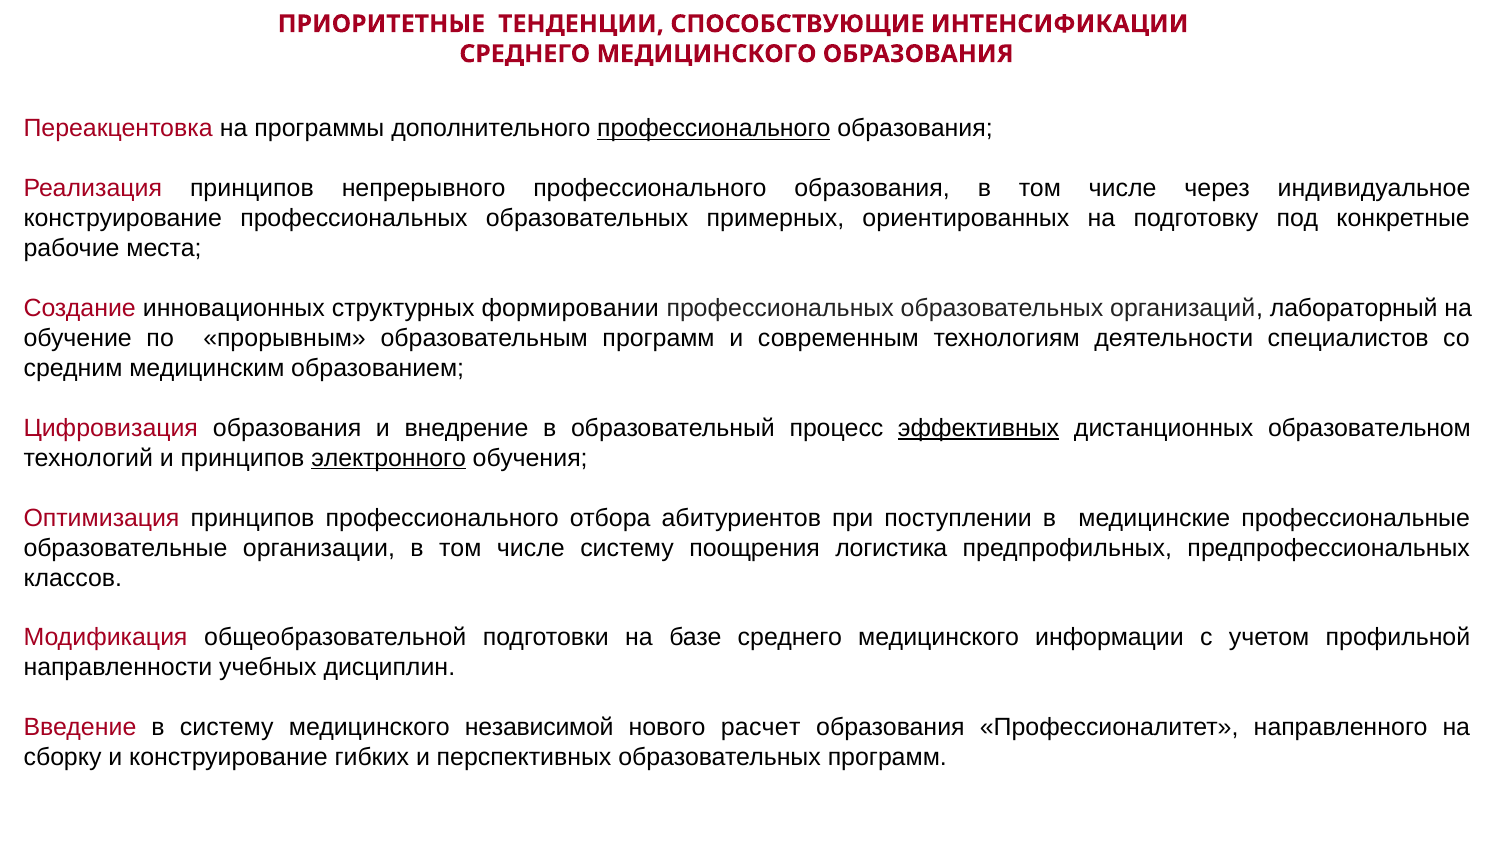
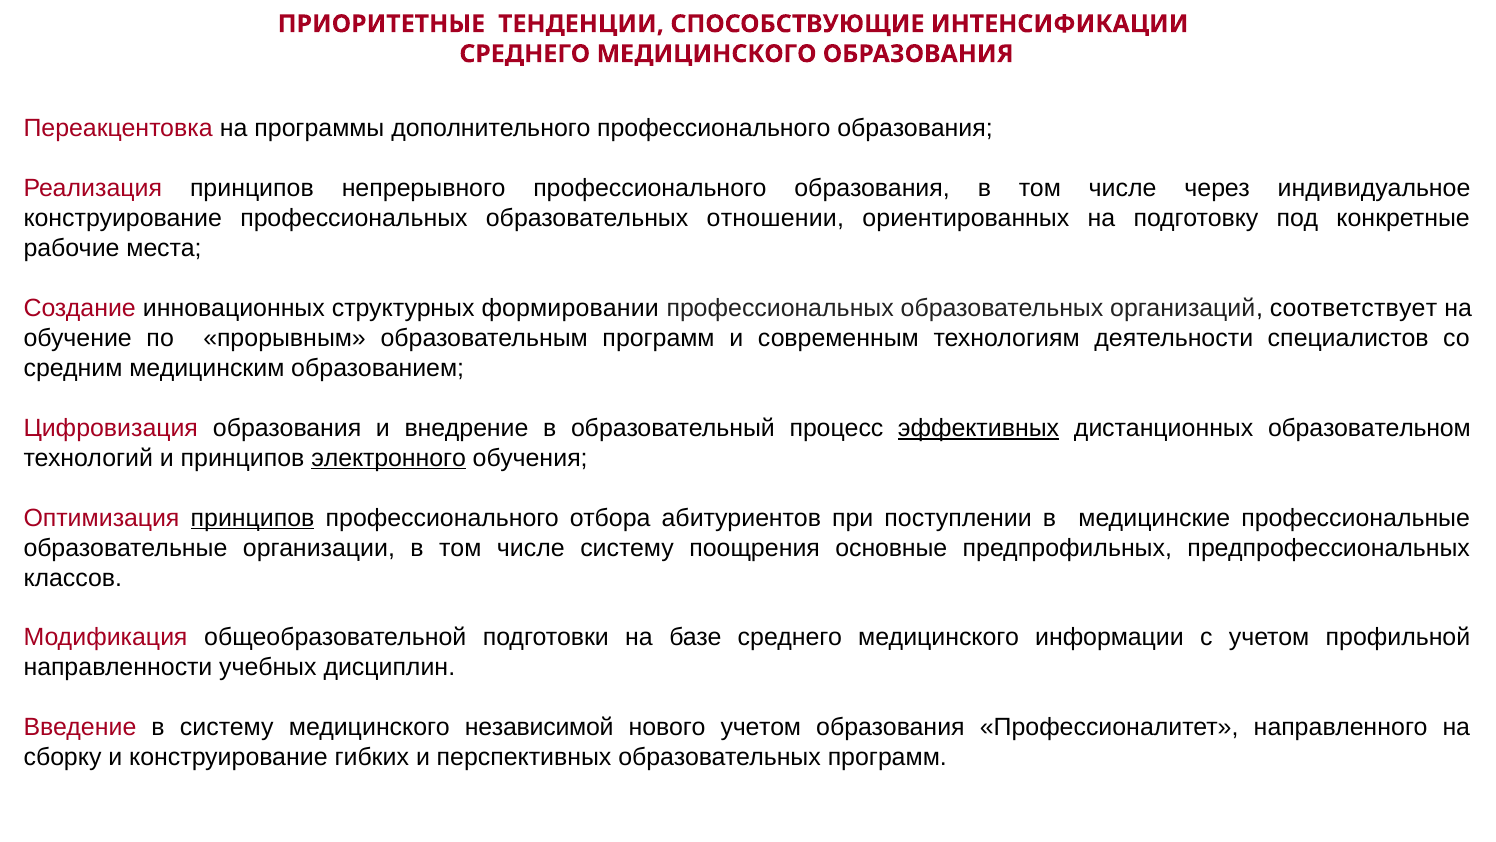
профессионального at (714, 129) underline: present -> none
примерных: примерных -> отношении
лабораторный: лабораторный -> соответствует
принципов at (253, 518) underline: none -> present
логистика: логистика -> основные
нового расчет: расчет -> учетом
